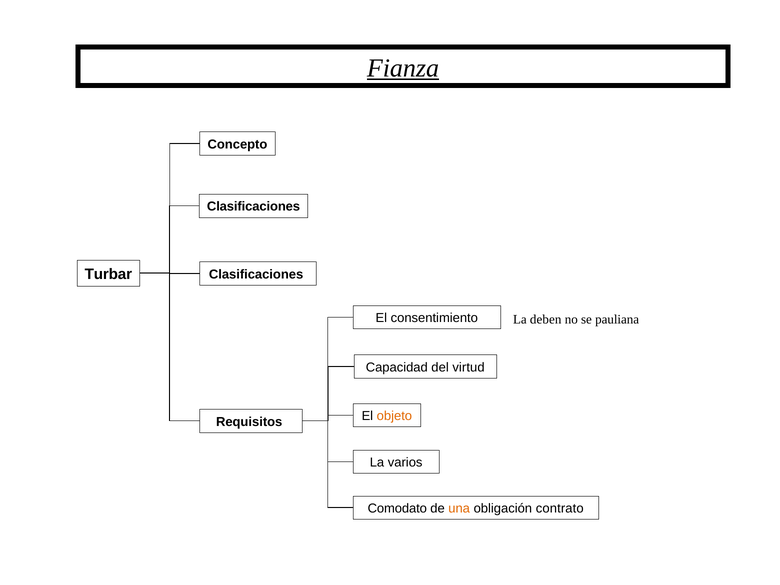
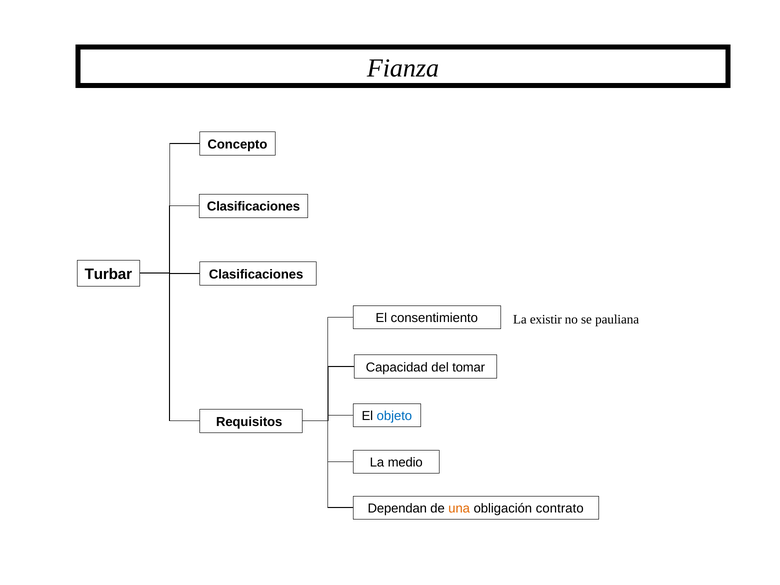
Fianza underline: present -> none
deben: deben -> existir
virtud: virtud -> tomar
objeto colour: orange -> blue
varios: varios -> medio
Comodato: Comodato -> Dependan
